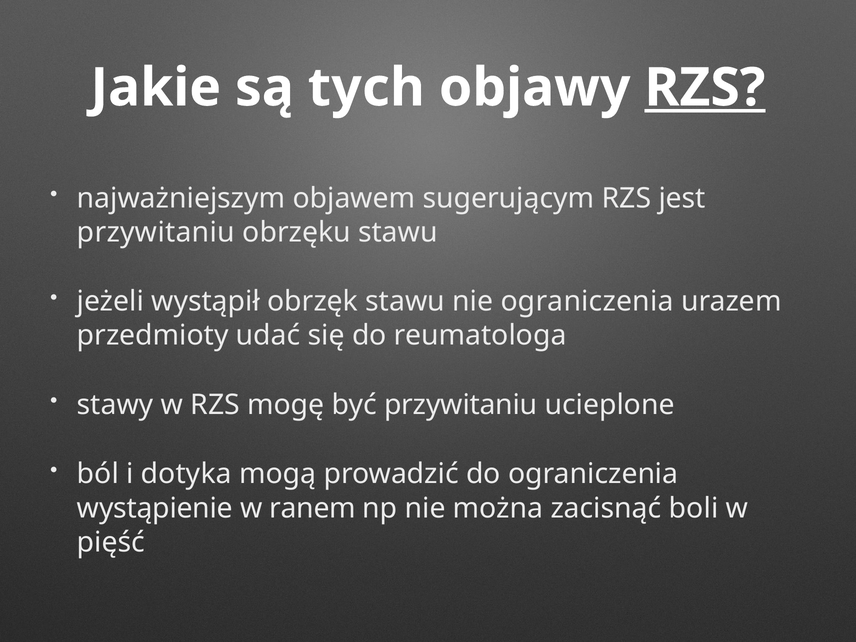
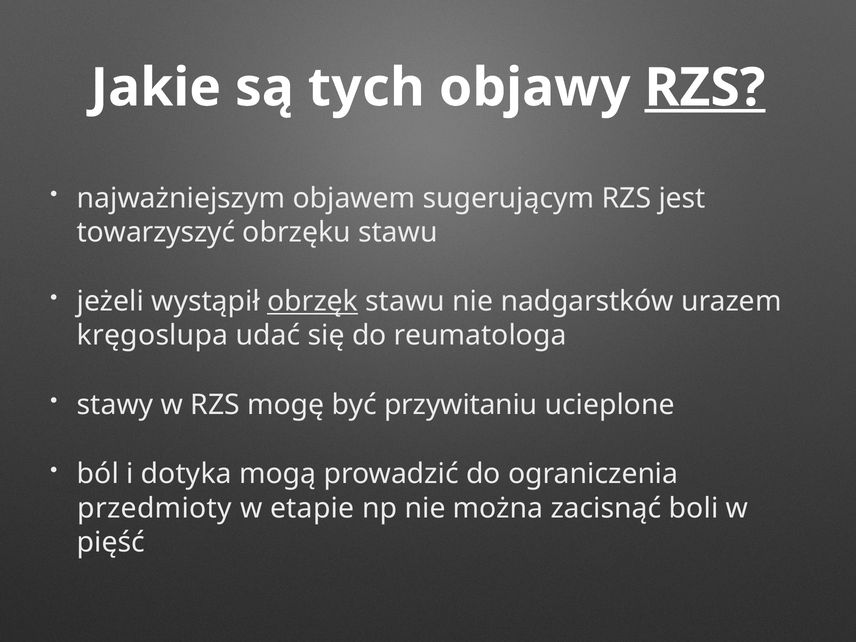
przywitaniu at (156, 232): przywitaniu -> towarzyszyć
obrzęk underline: none -> present
nie ograniczenia: ograniczenia -> nadgarstków
przedmioty: przedmioty -> kręgoslupa
wystąpienie: wystąpienie -> przedmioty
ranem: ranem -> etapie
